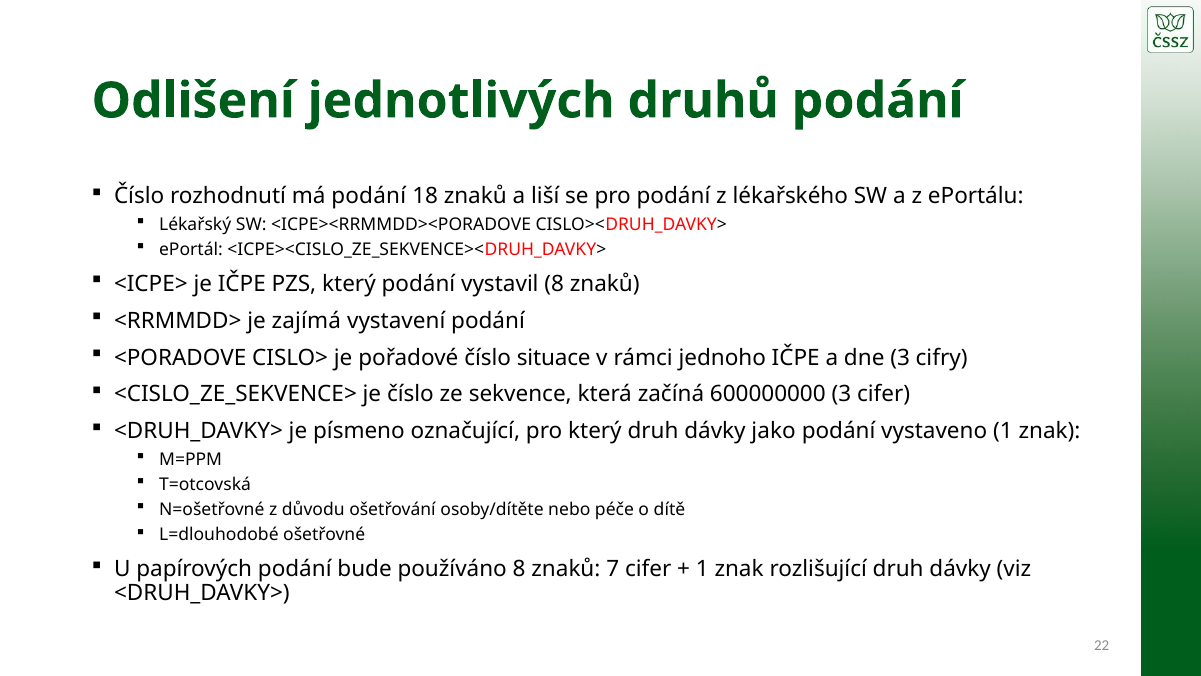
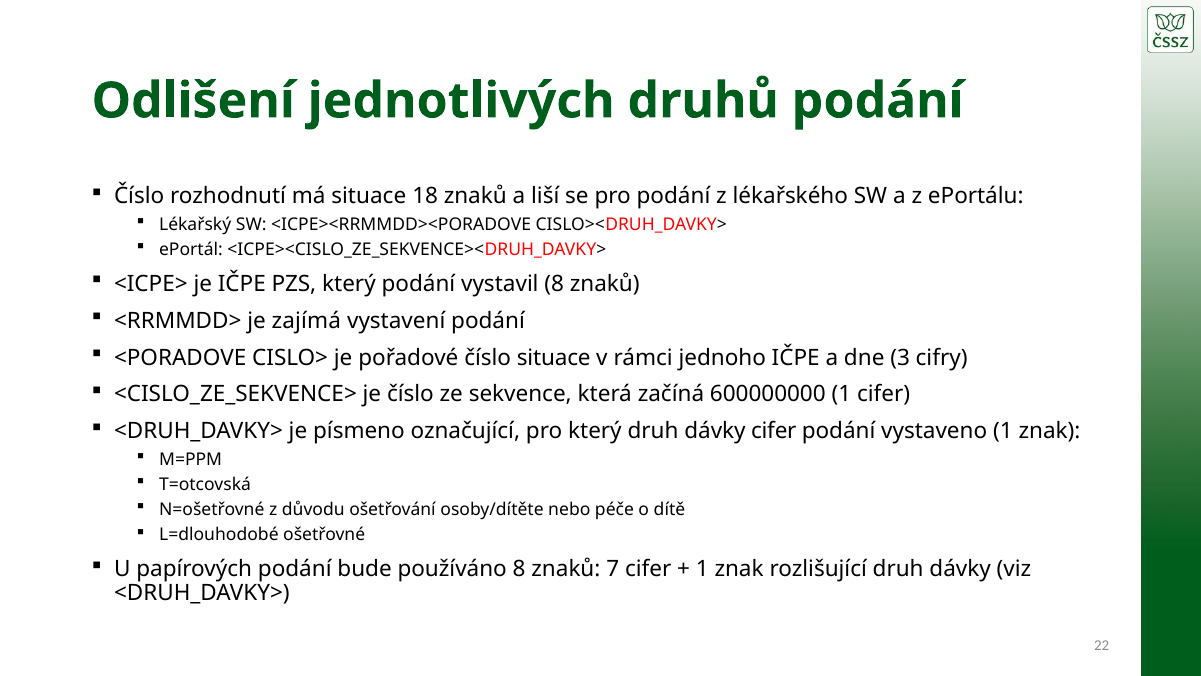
má podání: podání -> situace
600000000 3: 3 -> 1
dávky jako: jako -> cifer
